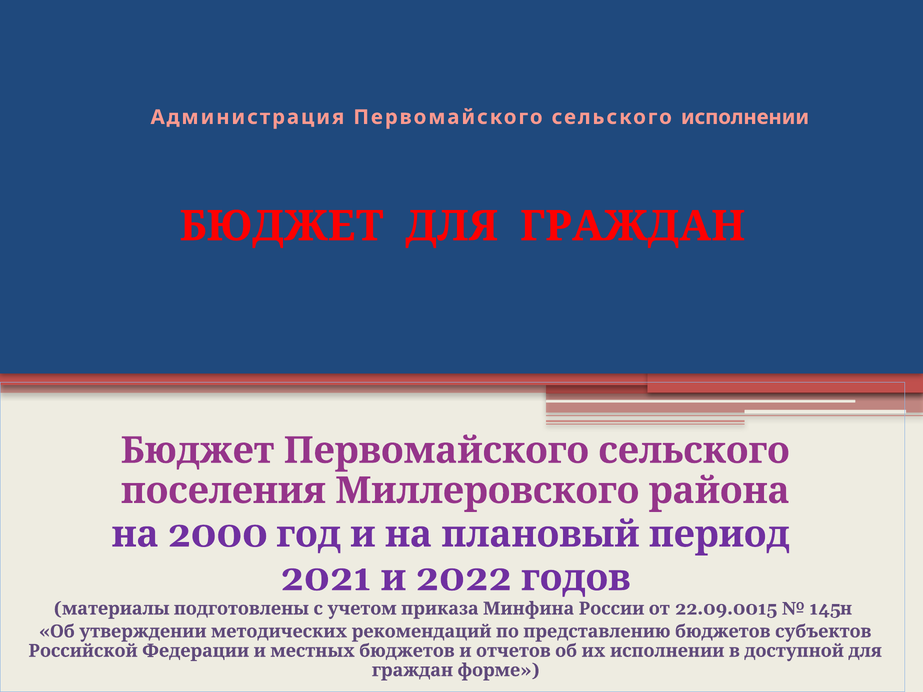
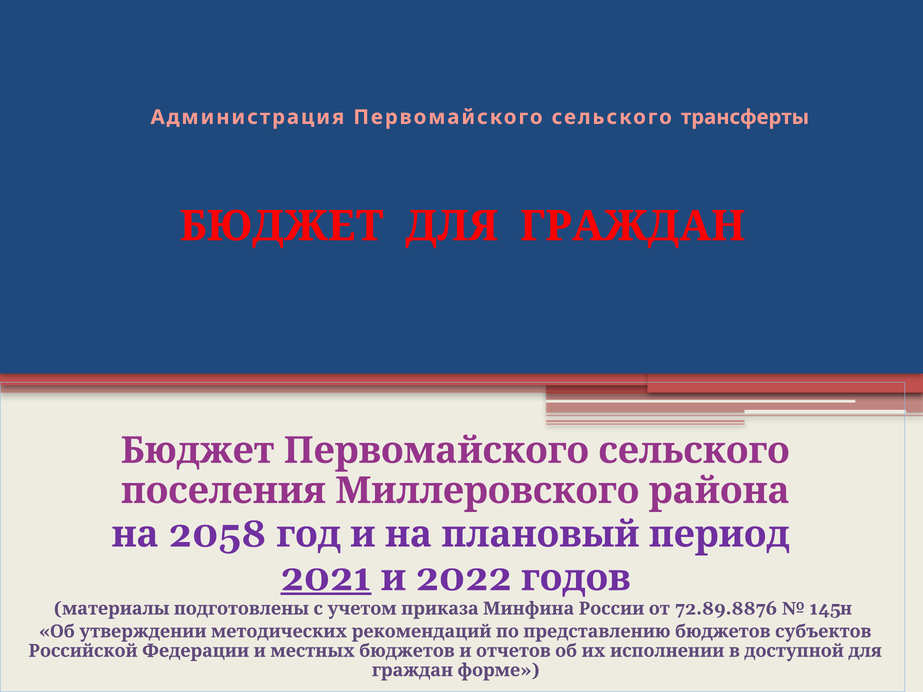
сельского исполнении: исполнении -> трансферты
2000: 2000 -> 2058
2021 underline: none -> present
22.09.0015: 22.09.0015 -> 72.89.8876
